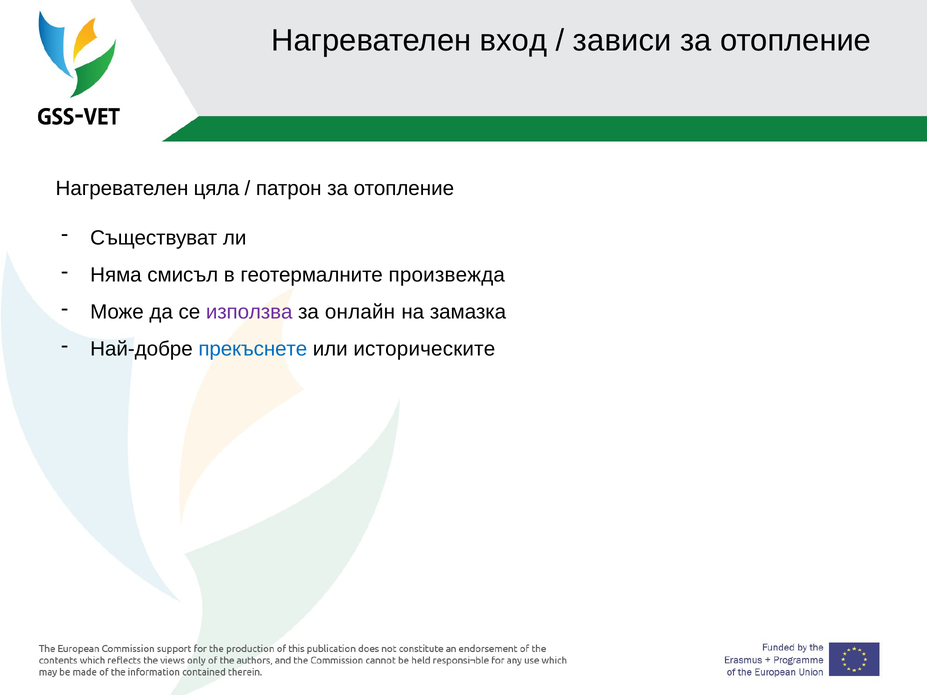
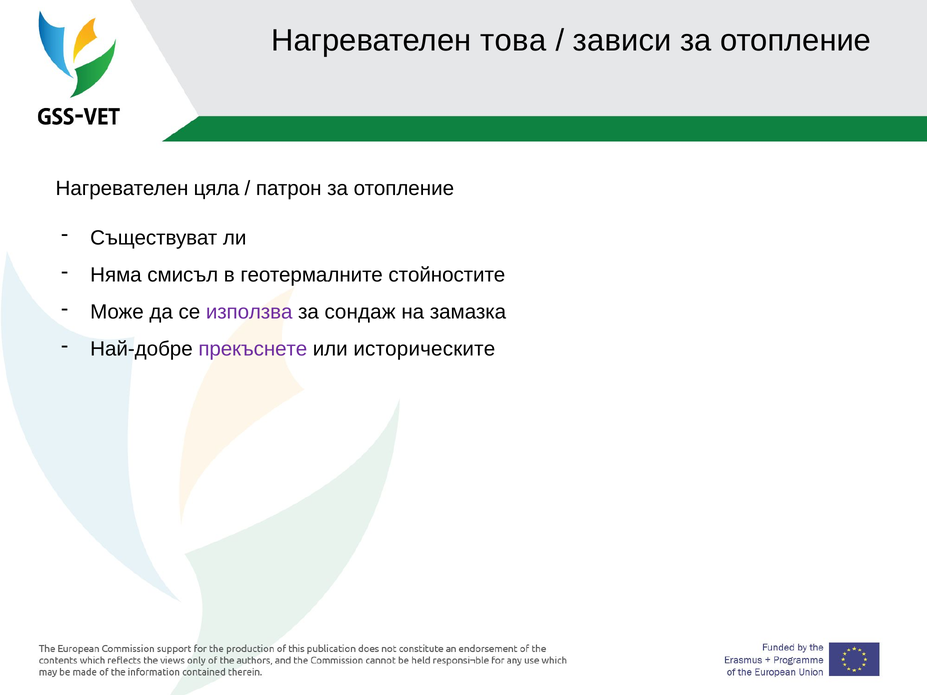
вход: вход -> това
произвежда: произвежда -> стойностите
онлайн: онлайн -> сондаж
прекъснете colour: blue -> purple
